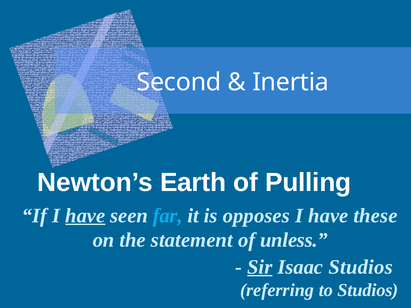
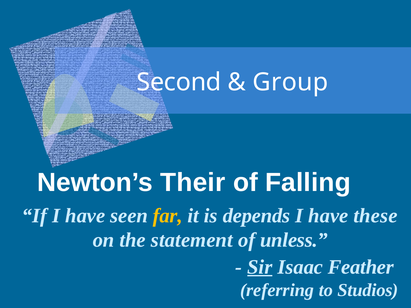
Inertia: Inertia -> Group
Earth: Earth -> Their
Pulling: Pulling -> Falling
have at (85, 216) underline: present -> none
far colour: light blue -> yellow
opposes: opposes -> depends
Isaac Studios: Studios -> Feather
